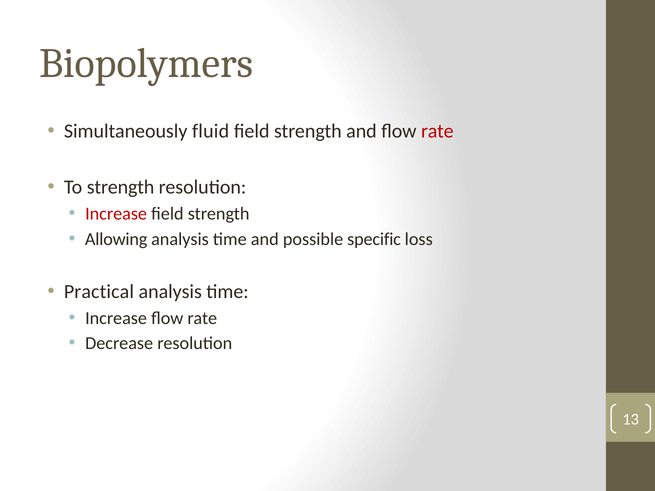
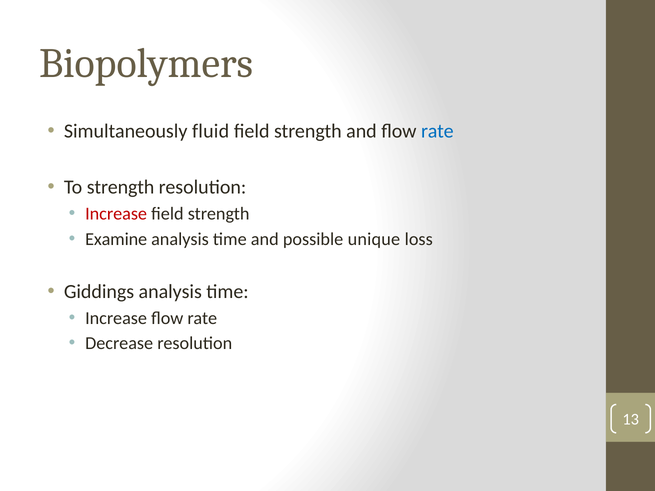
rate at (437, 131) colour: red -> blue
Allowing: Allowing -> Examine
specific: specific -> unique
Practical: Practical -> Giddings
